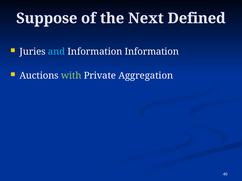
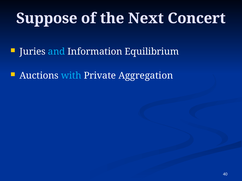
Defined: Defined -> Concert
Information Information: Information -> Equilibrium
with colour: light green -> light blue
